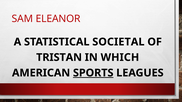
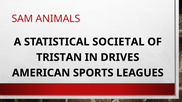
ELEANOR: ELEANOR -> ANIMALS
WHICH: WHICH -> DRIVES
SPORTS underline: present -> none
